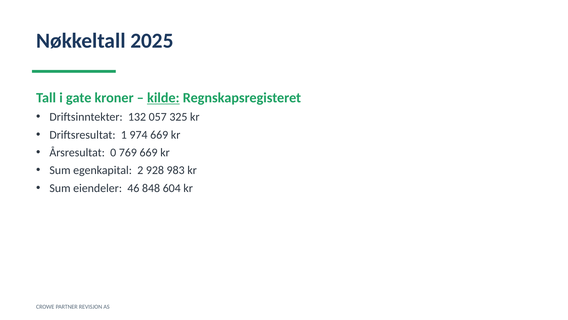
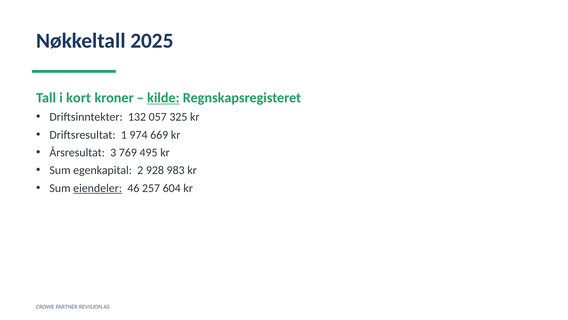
gate: gate -> kort
0: 0 -> 3
769 669: 669 -> 495
eiendeler underline: none -> present
848: 848 -> 257
